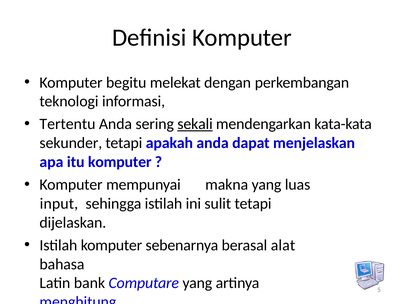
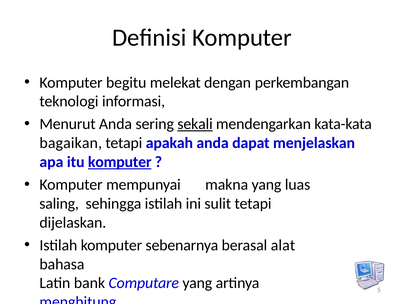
Tertentu: Tertentu -> Menurut
sekunder: sekunder -> bagaikan
komputer at (120, 162) underline: none -> present
input: input -> saling
